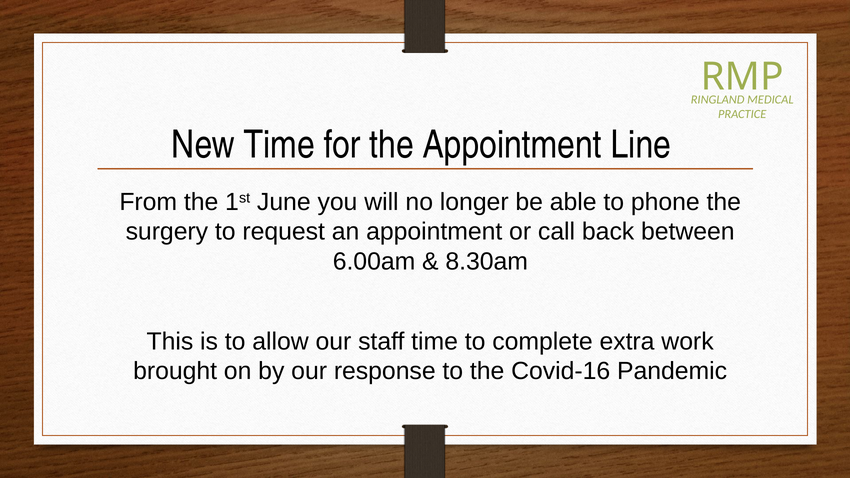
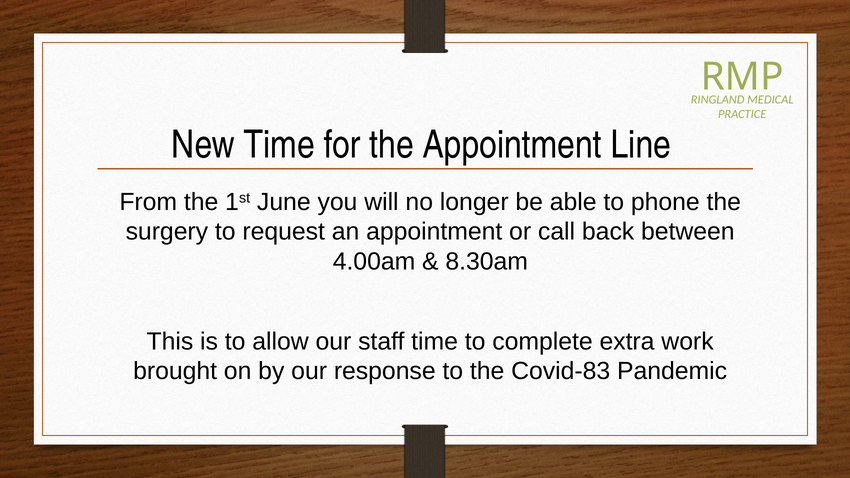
6.00am: 6.00am -> 4.00am
Covid-16: Covid-16 -> Covid-83
